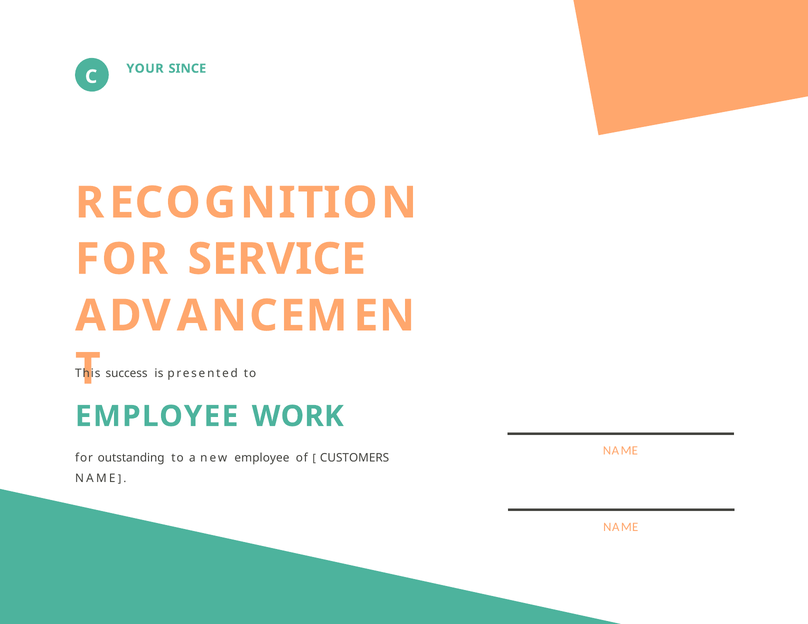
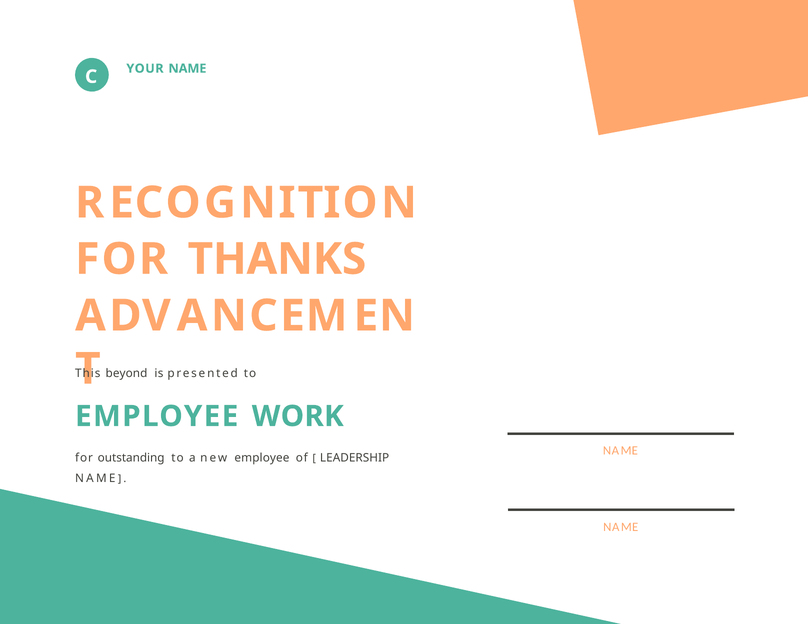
YOUR SINCE: SINCE -> NAME
SERVICE: SERVICE -> THANKS
success: success -> beyond
CUSTOMERS: CUSTOMERS -> LEADERSHIP
